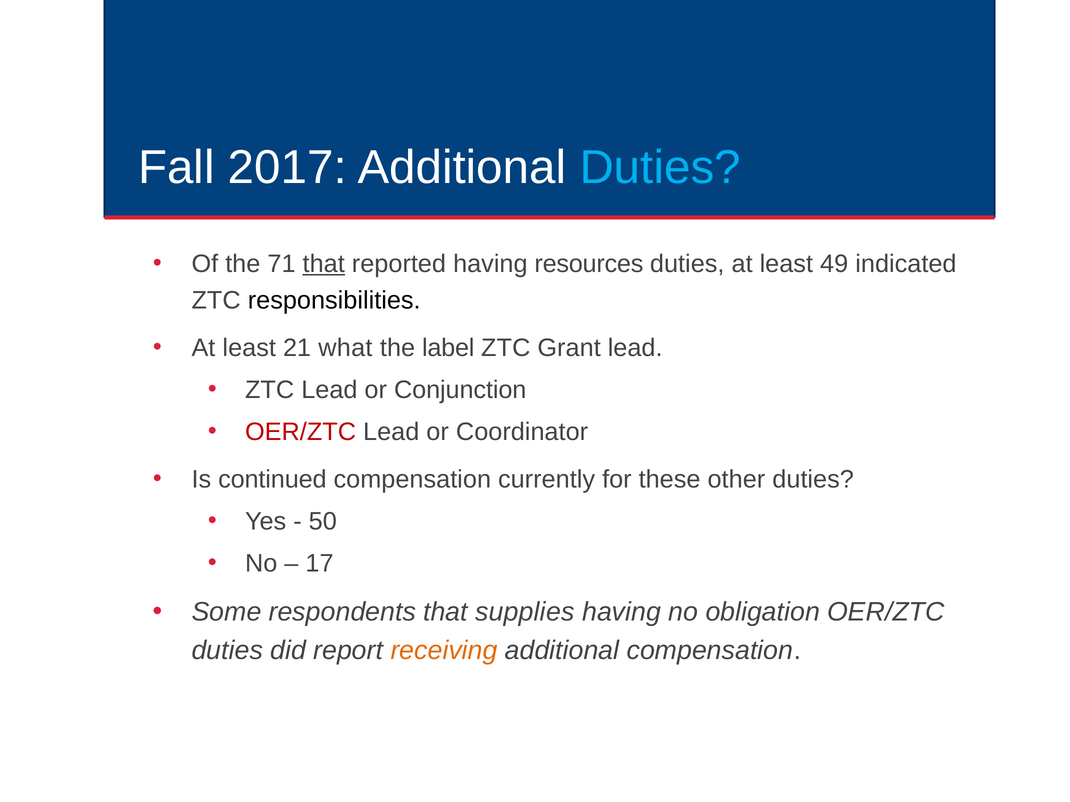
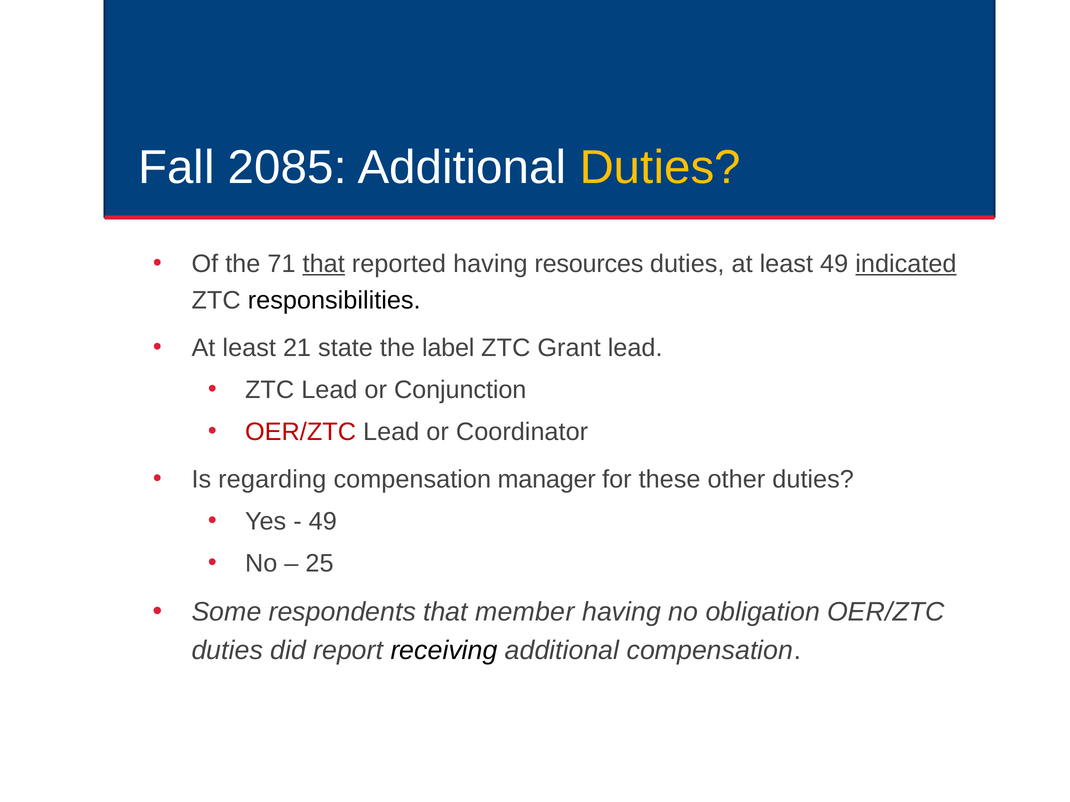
2017: 2017 -> 2085
Duties at (660, 168) colour: light blue -> yellow
indicated underline: none -> present
what: what -> state
continued: continued -> regarding
currently: currently -> manager
50 at (323, 522): 50 -> 49
17: 17 -> 25
supplies: supplies -> member
receiving colour: orange -> black
